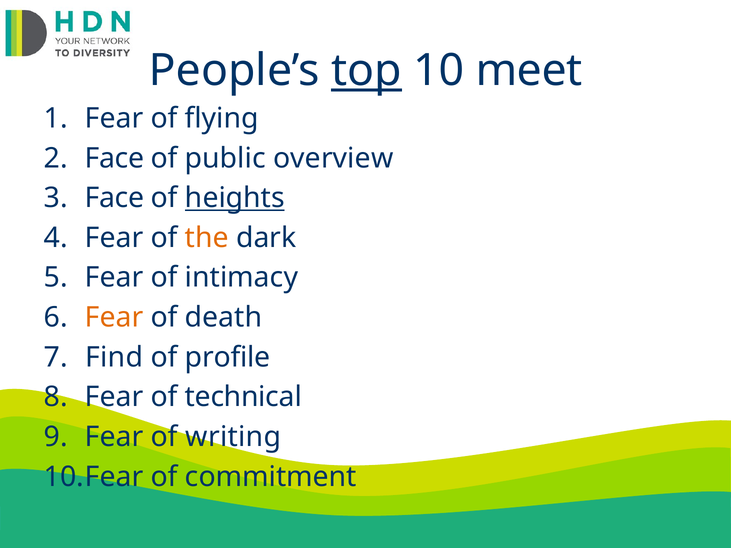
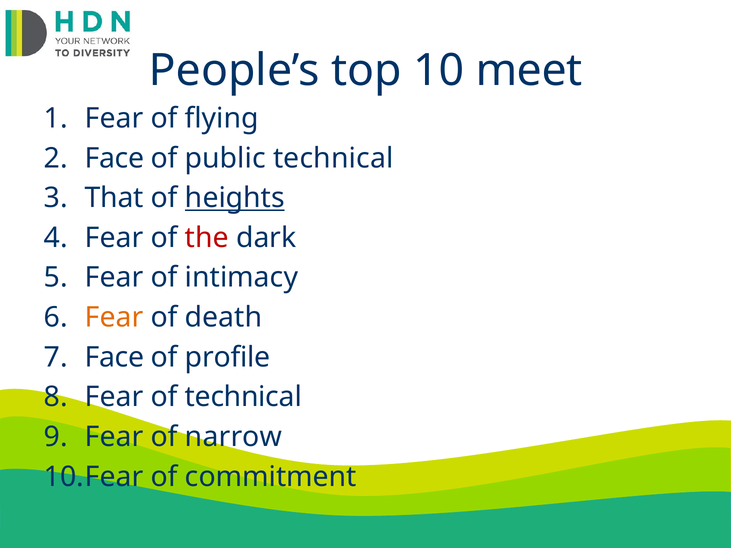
top underline: present -> none
public overview: overview -> technical
Face at (114, 198): Face -> That
the colour: orange -> red
Find at (114, 357): Find -> Face
writing: writing -> narrow
